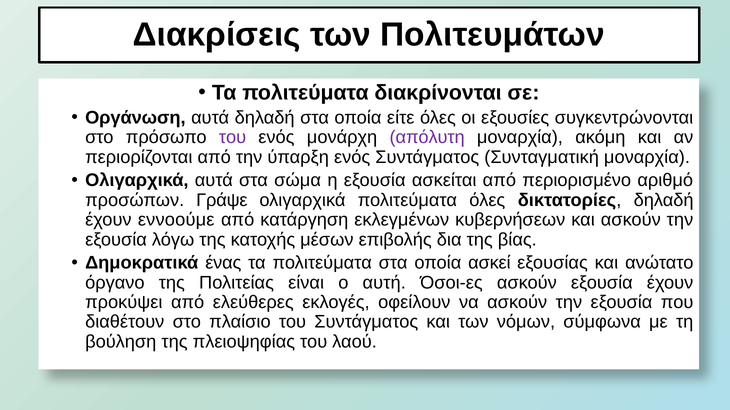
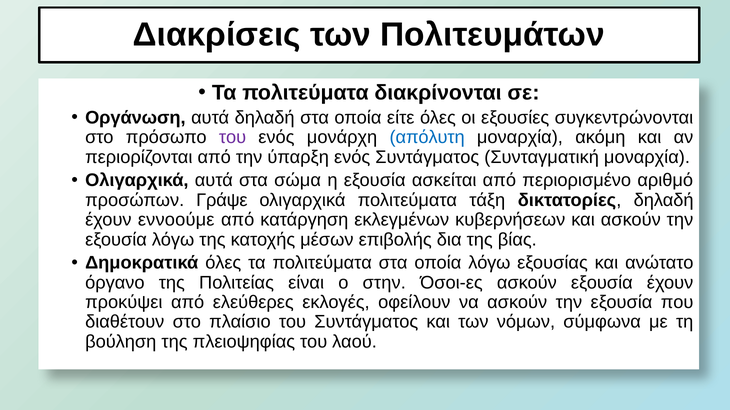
απόλυτη colour: purple -> blue
πολιτεύματα όλες: όλες -> τάξη
Δημοκρατικά ένας: ένας -> όλες
οποία ασκεί: ασκεί -> λόγω
αυτή: αυτή -> στην
